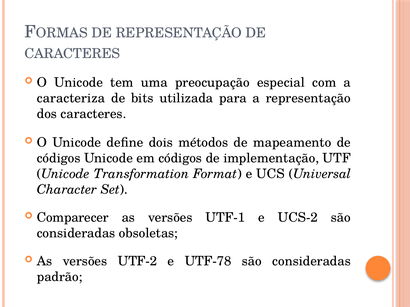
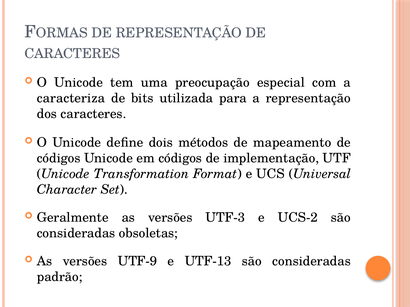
Comparecer: Comparecer -> Geralmente
UTF-1: UTF-1 -> UTF-3
UTF-2: UTF-2 -> UTF-9
UTF-78: UTF-78 -> UTF-13
